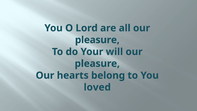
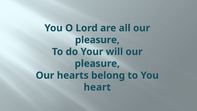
loved: loved -> heart
